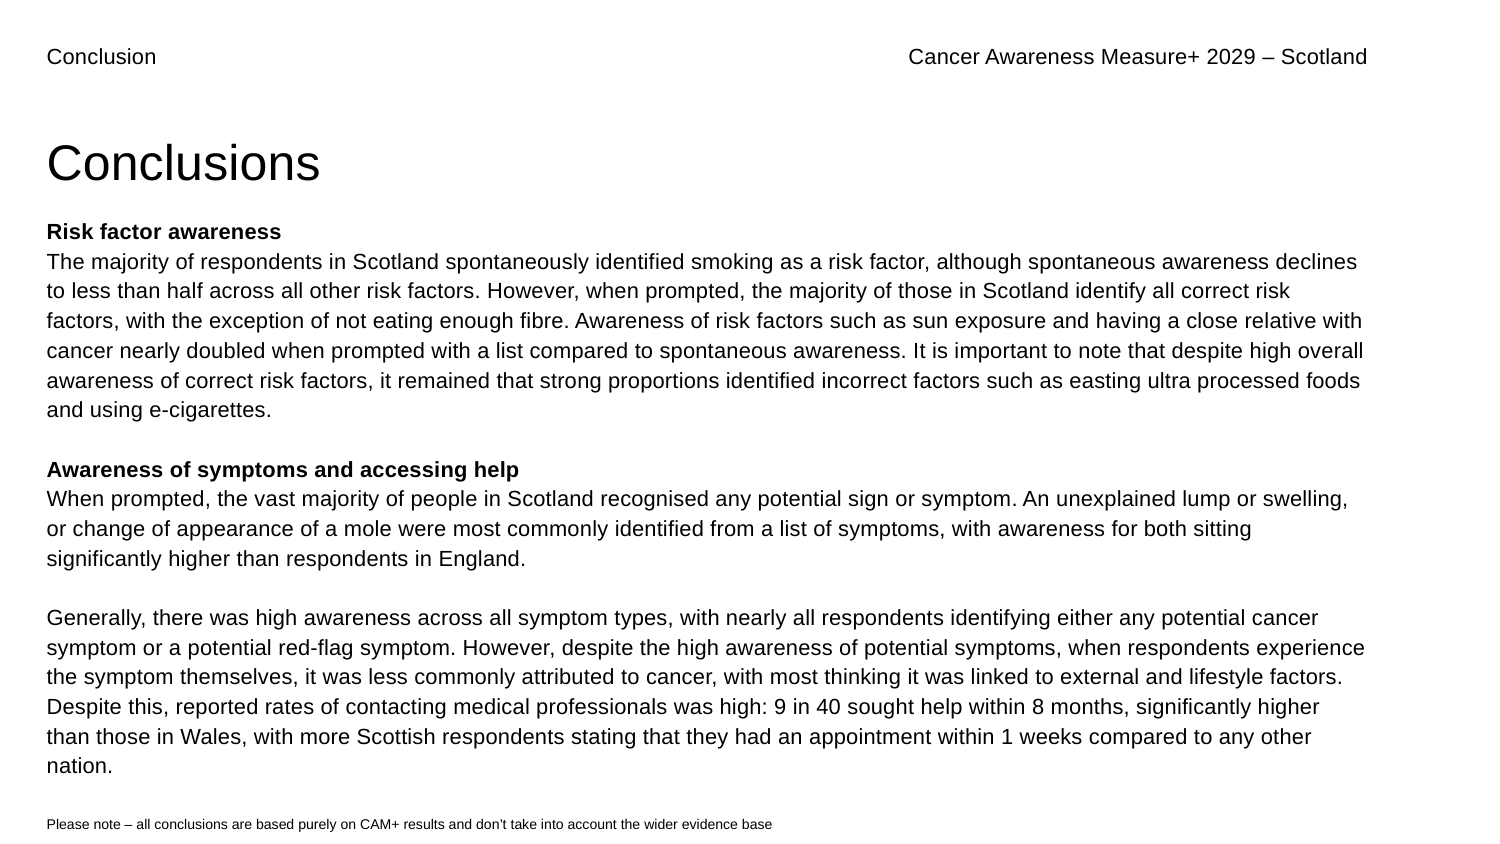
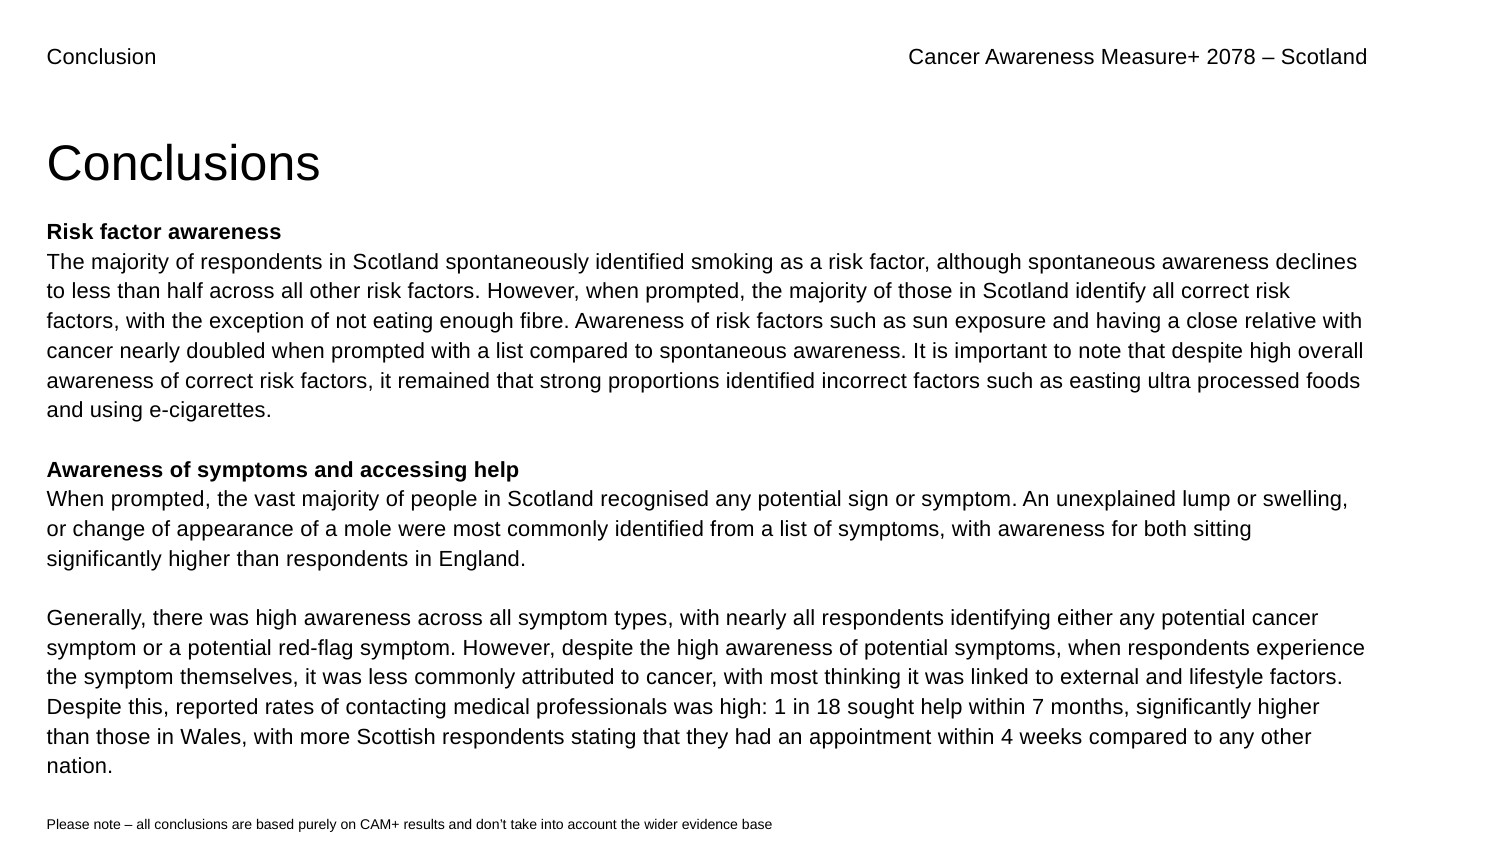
2029: 2029 -> 2078
9: 9 -> 1
40: 40 -> 18
8: 8 -> 7
1: 1 -> 4
